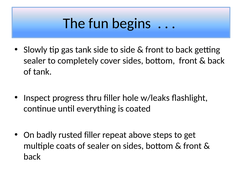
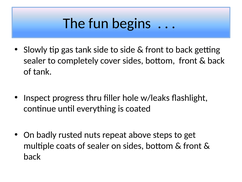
rusted filler: filler -> nuts
